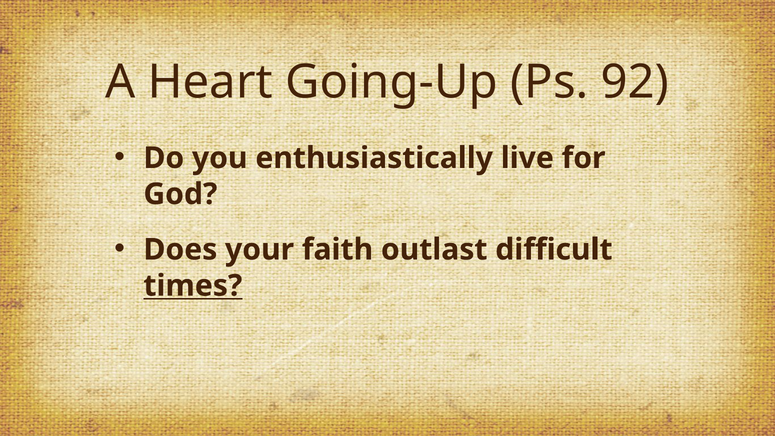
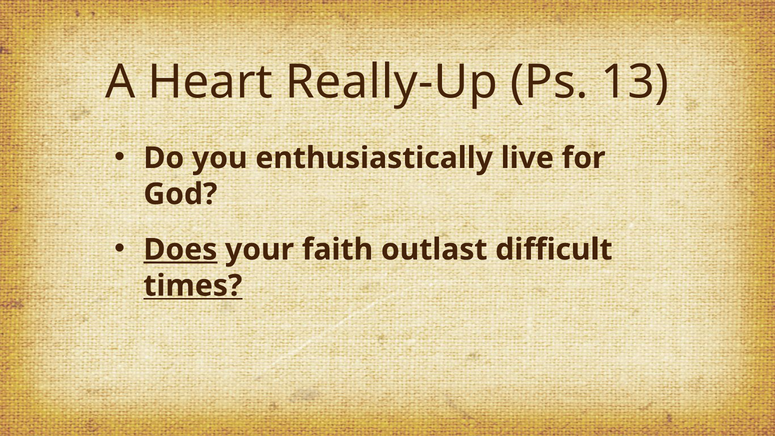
Going-Up: Going-Up -> Really-Up
92: 92 -> 13
Does underline: none -> present
